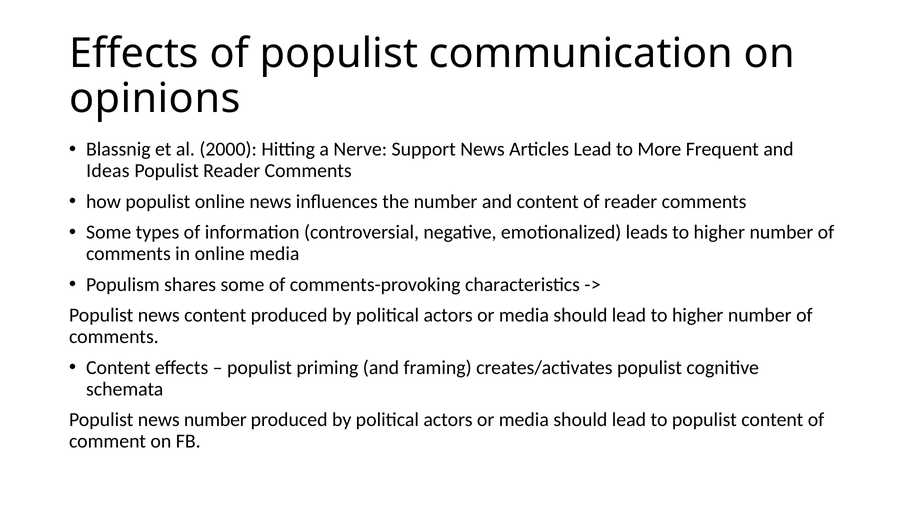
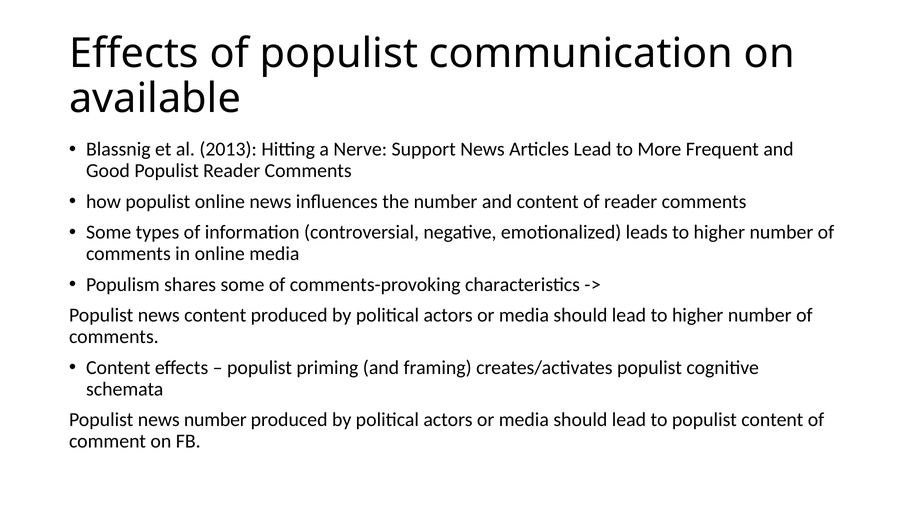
opinions: opinions -> available
2000: 2000 -> 2013
Ideas: Ideas -> Good
